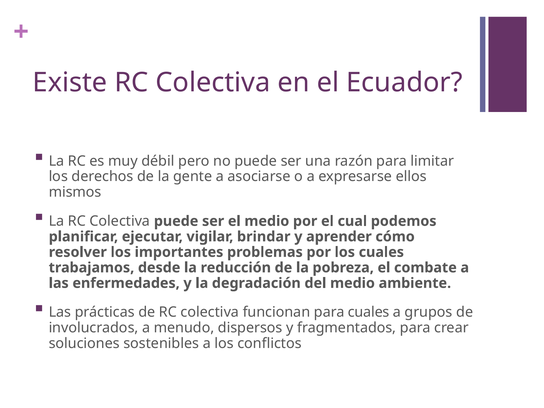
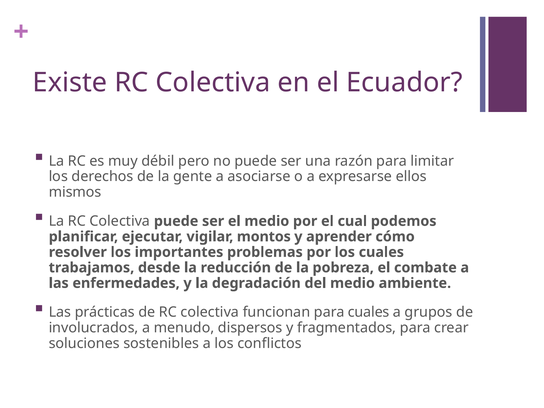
brindar: brindar -> montos
